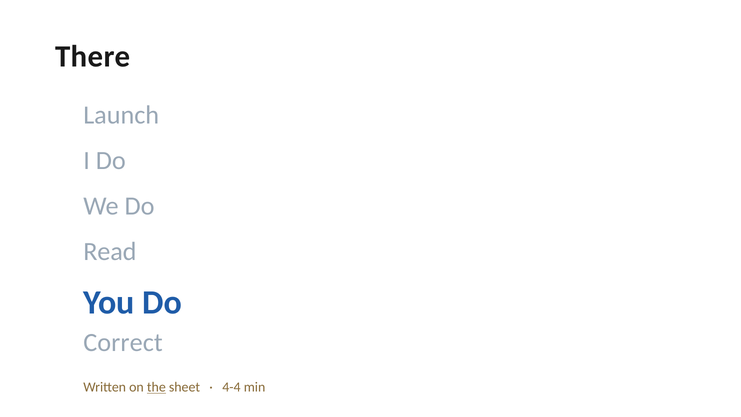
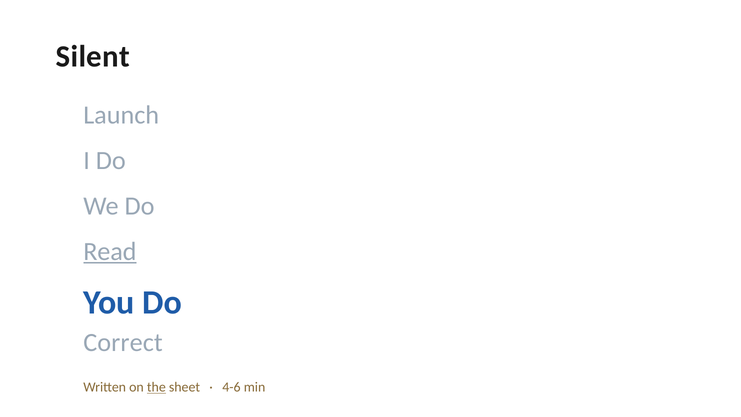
There: There -> Silent
Read underline: none -> present
4-4: 4-4 -> 4-6
